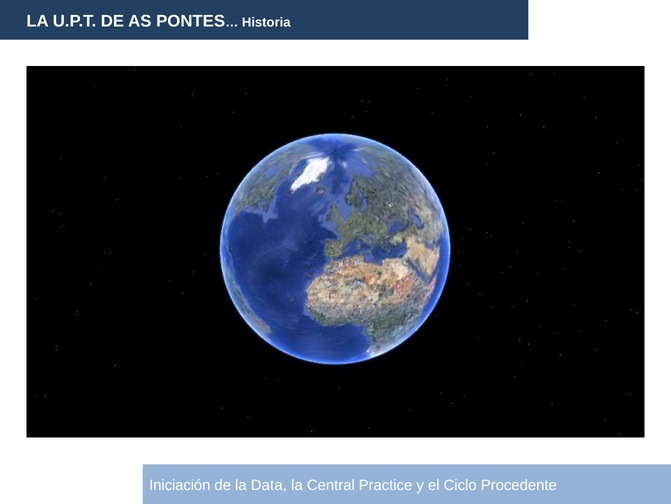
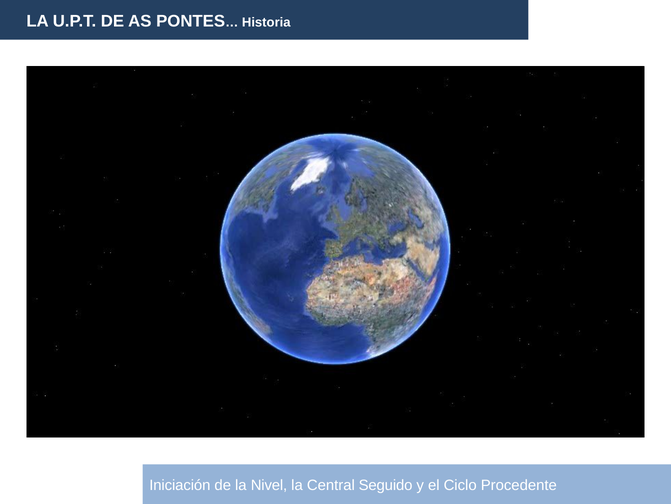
Data: Data -> Nivel
Practice: Practice -> Seguido
